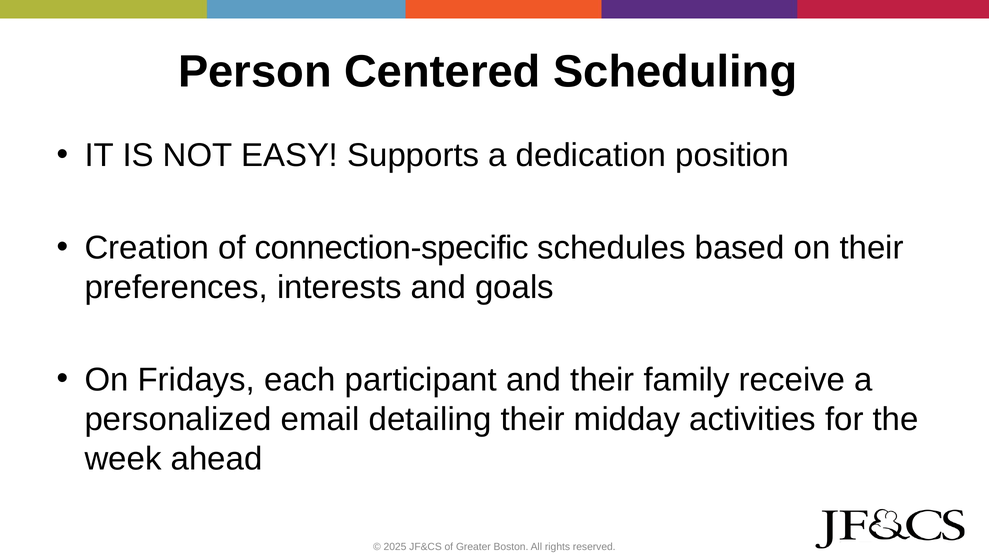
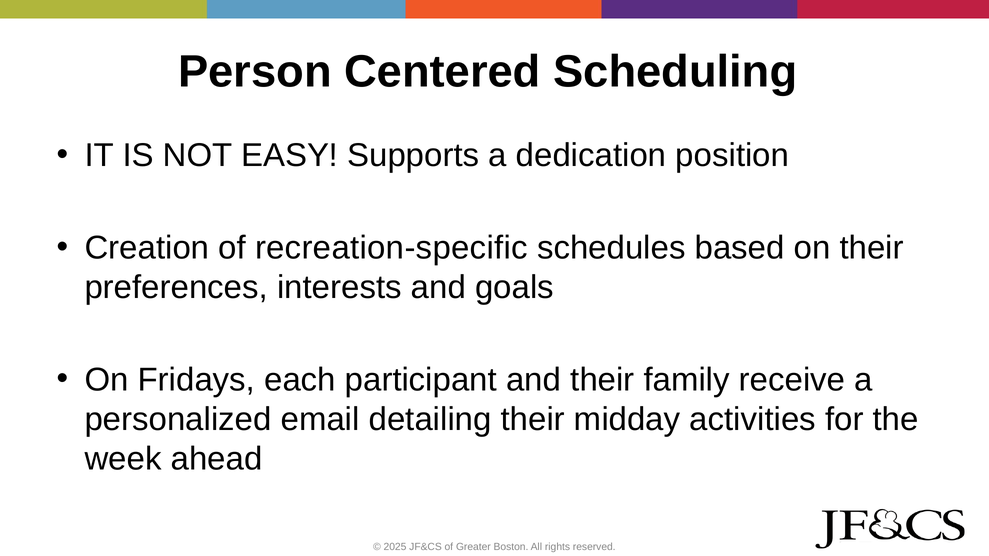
connection-specific: connection-specific -> recreation-specific
